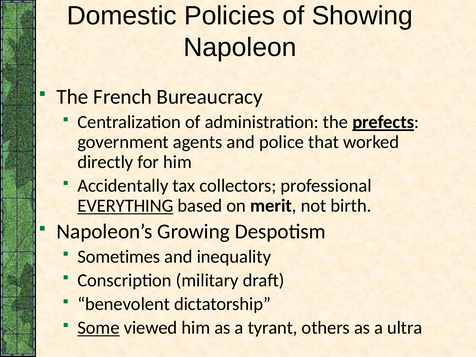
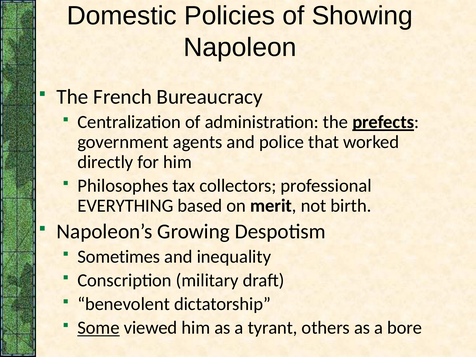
Accidentally: Accidentally -> Philosophes
EVERYTHING underline: present -> none
ultra: ultra -> bore
